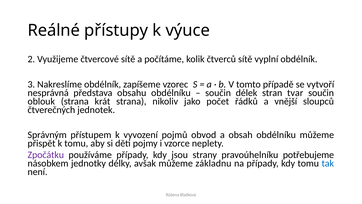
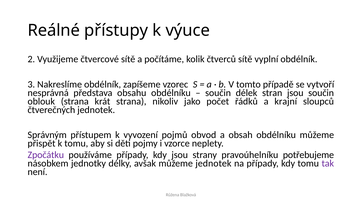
stran tvar: tvar -> jsou
vnější: vnější -> krajní
můžeme základnu: základnu -> jednotek
tak colour: blue -> purple
